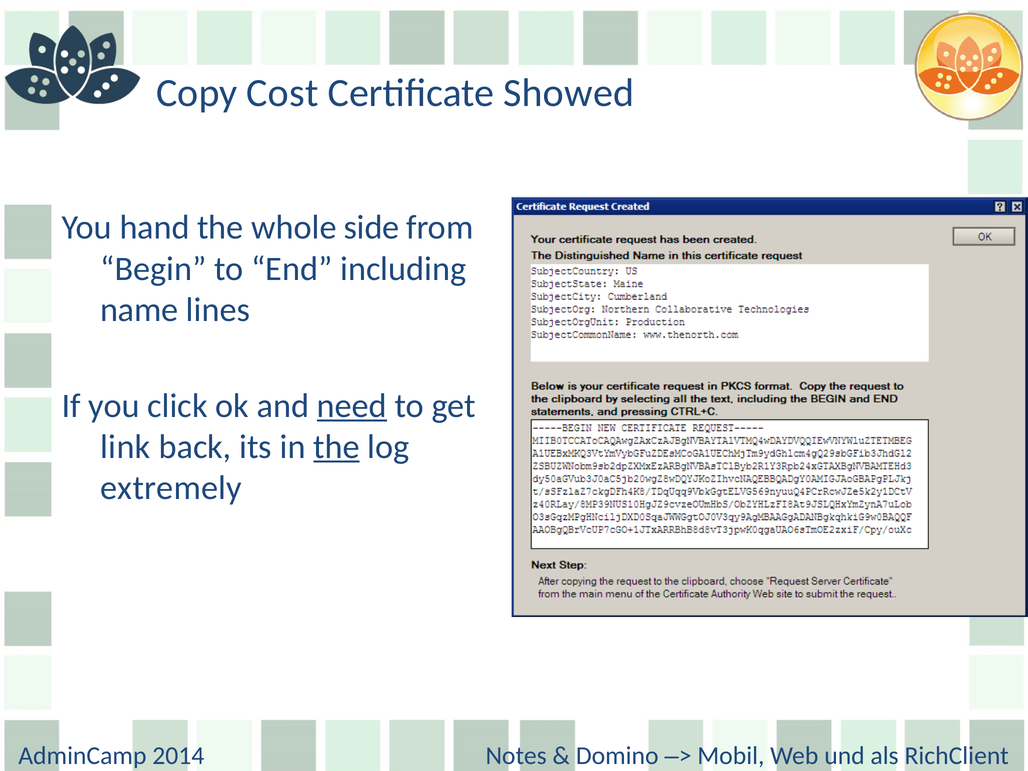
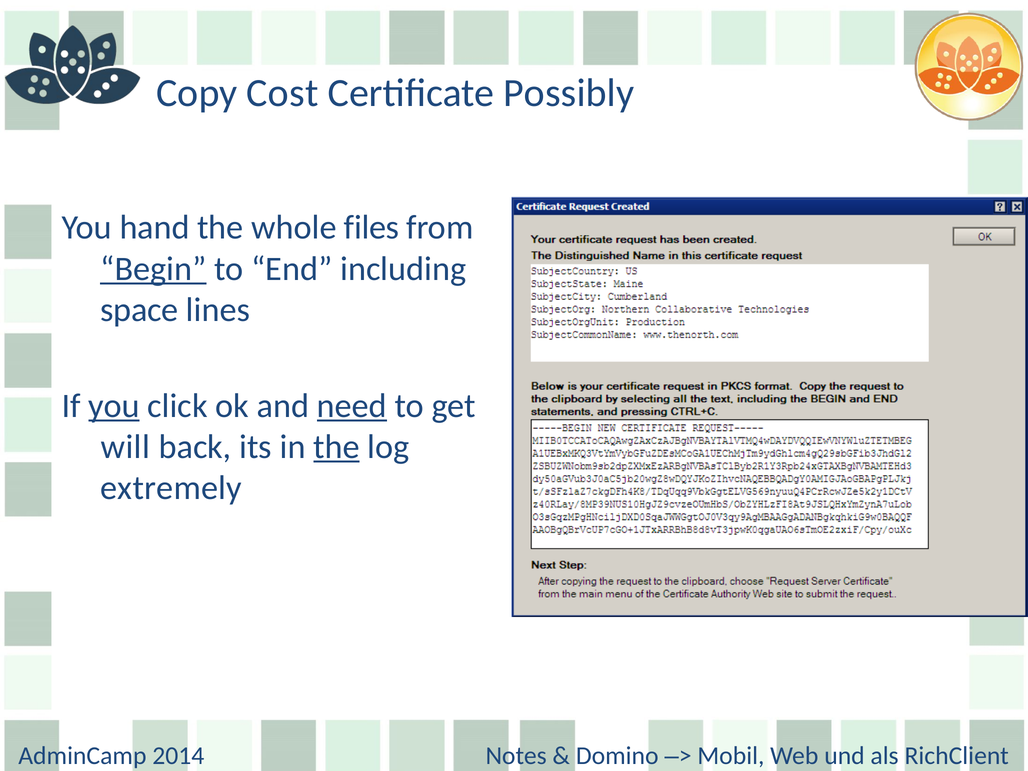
Showed: Showed -> Possibly
side: side -> files
Begin underline: none -> present
name: name -> space
you at (114, 406) underline: none -> present
link: link -> will
